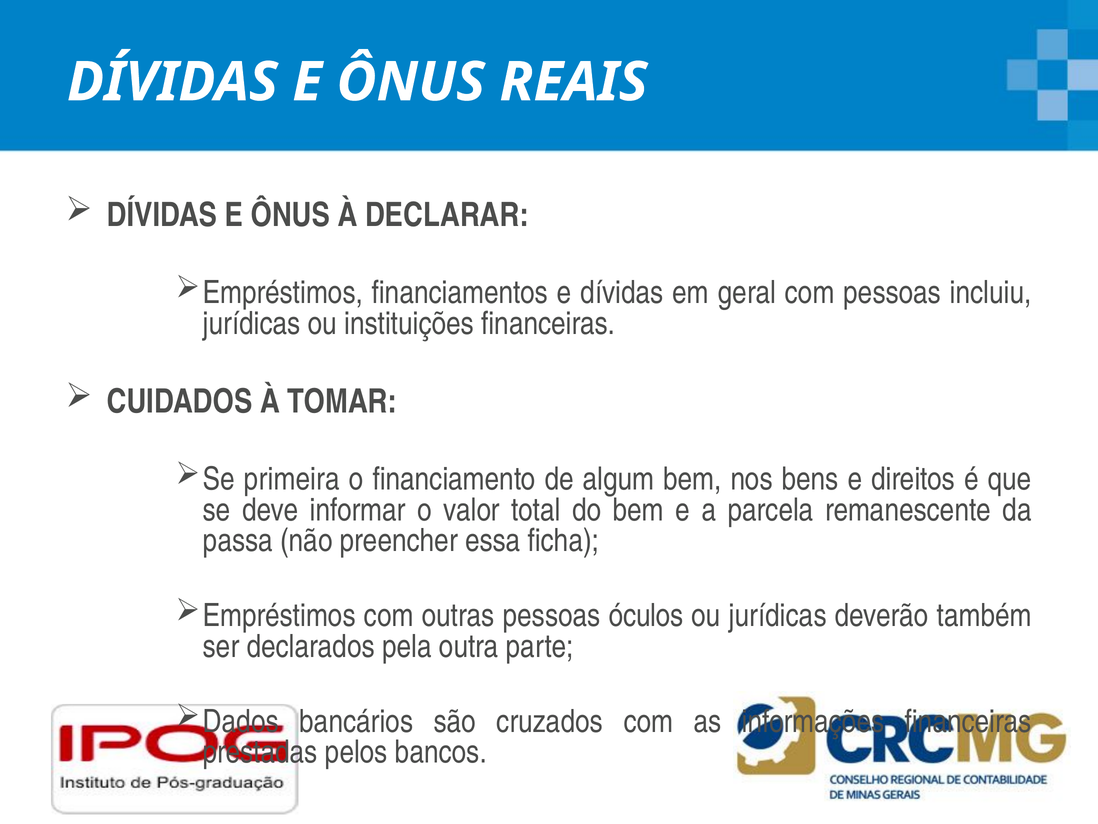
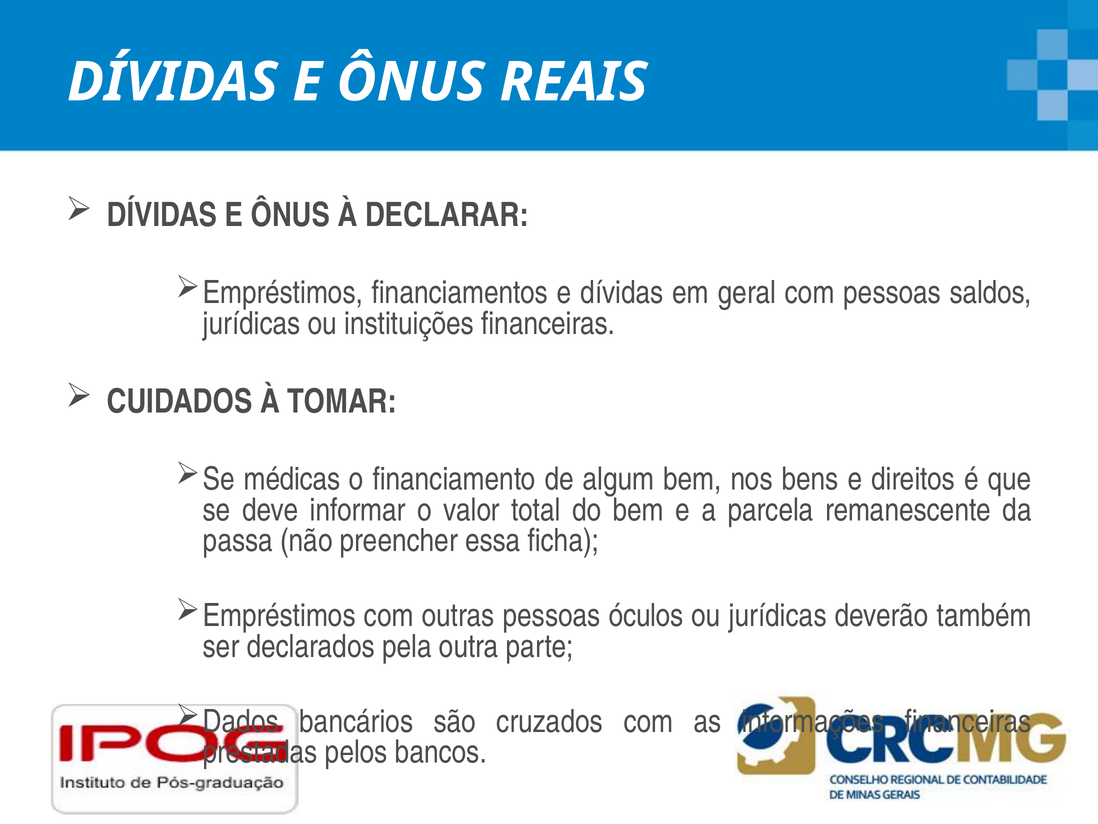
incluiu: incluiu -> saldos
primeira: primeira -> médicas
